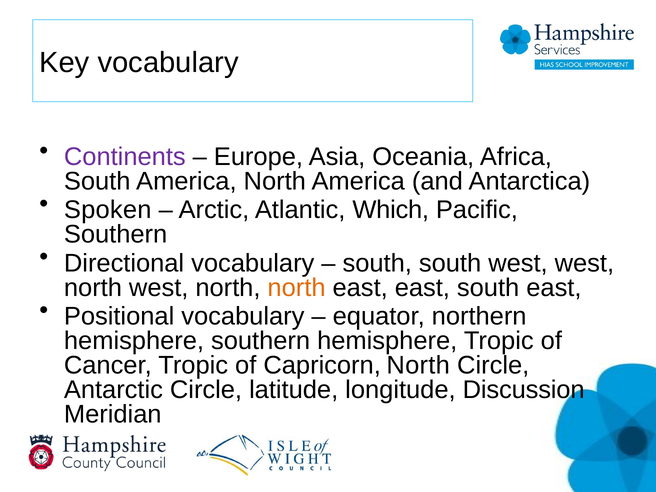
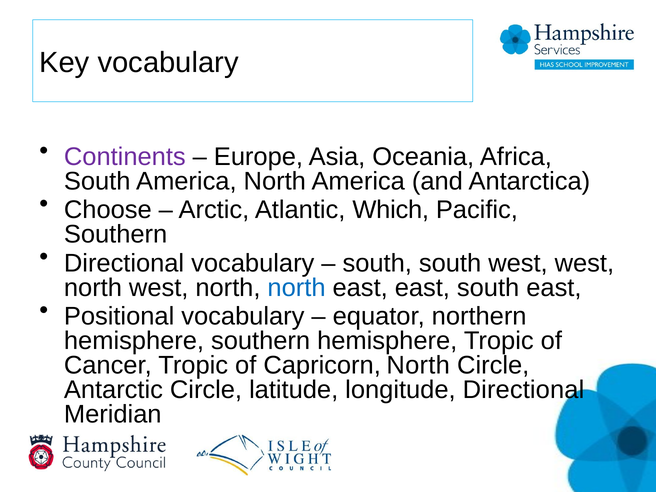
Spoken: Spoken -> Choose
north at (297, 288) colour: orange -> blue
longitude Discussion: Discussion -> Directional
